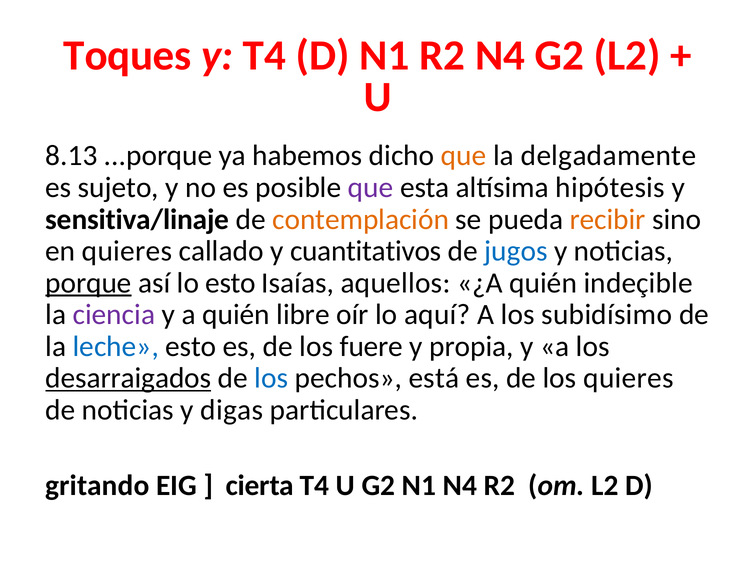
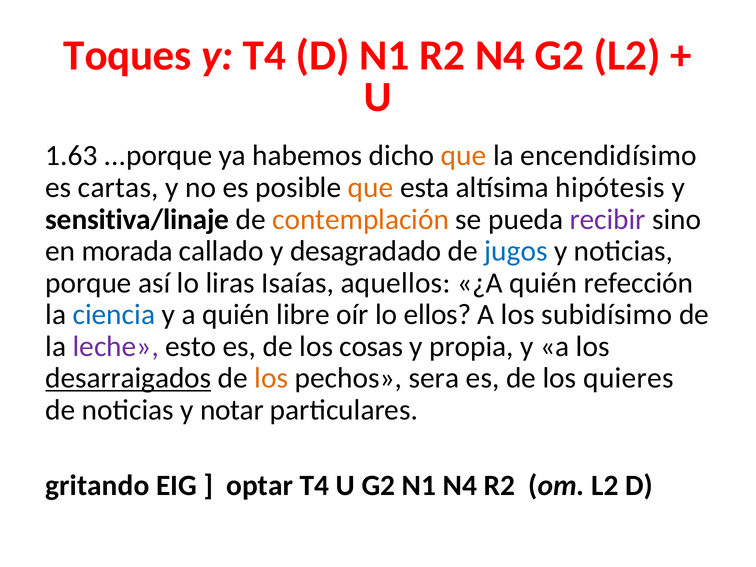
8.13: 8.13 -> 1.63
delgadamente: delgadamente -> encendidísimo
sujeto: sujeto -> cartas
que at (371, 188) colour: purple -> orange
recibir colour: orange -> purple
en quieres: quieres -> morada
cuantitativos: cuantitativos -> desagradado
porque underline: present -> none
lo esto: esto -> liras
indeçible: indeçible -> refección
ciencia colour: purple -> blue
aquí: aquí -> ellos
leche colour: blue -> purple
fuere: fuere -> cosas
los at (271, 378) colour: blue -> orange
está: está -> sera
digas: digas -> notar
cierta: cierta -> optar
